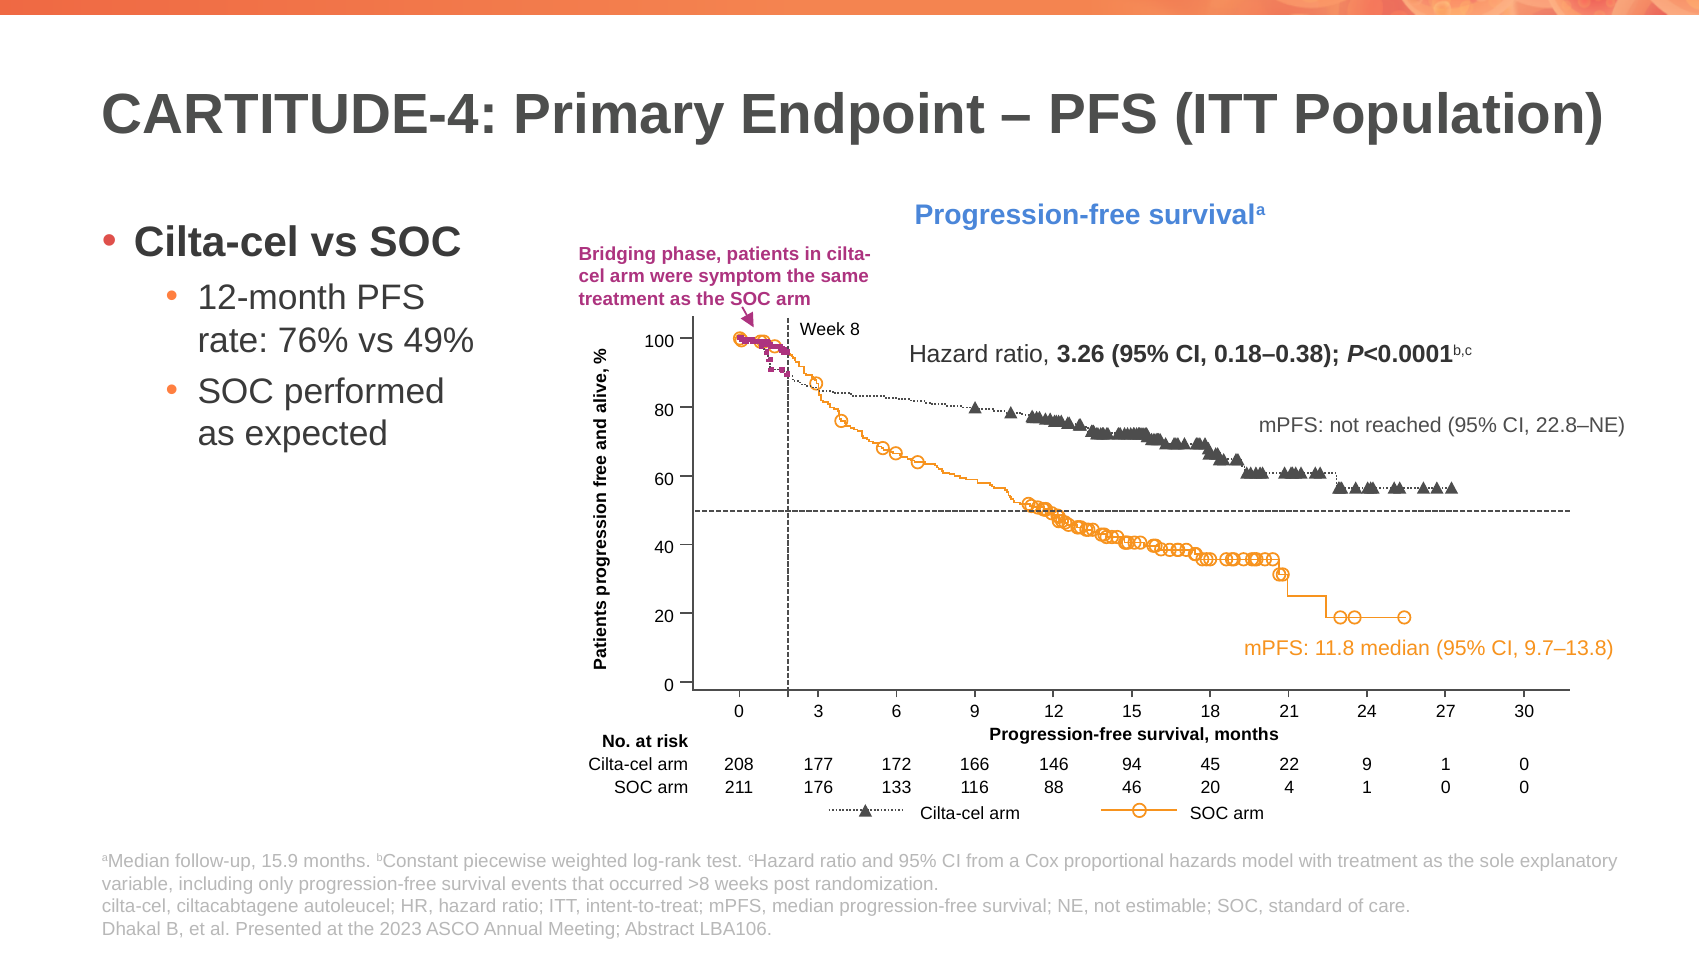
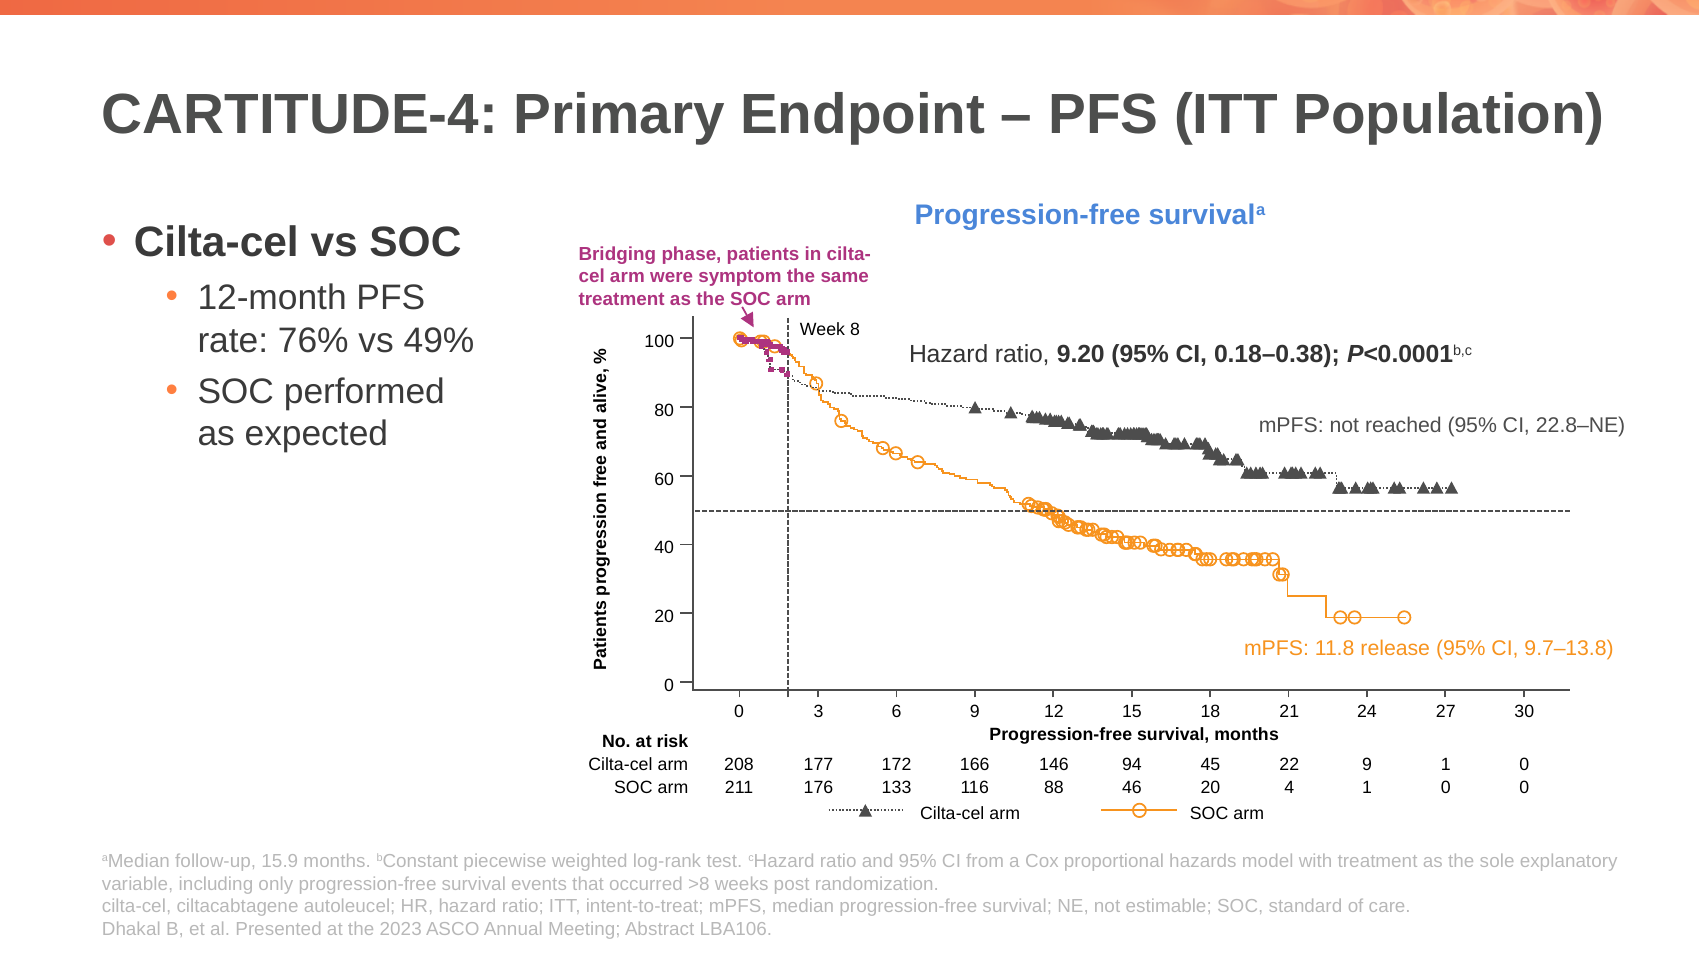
3.26: 3.26 -> 9.20
11.8 median: median -> release
